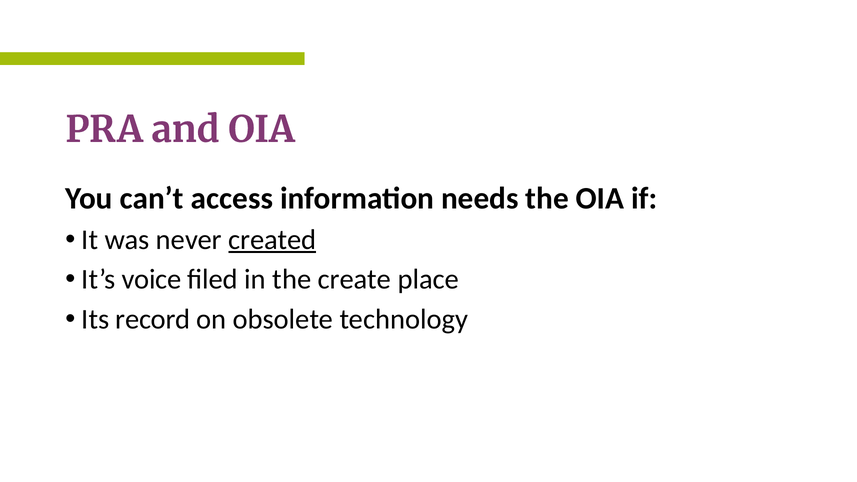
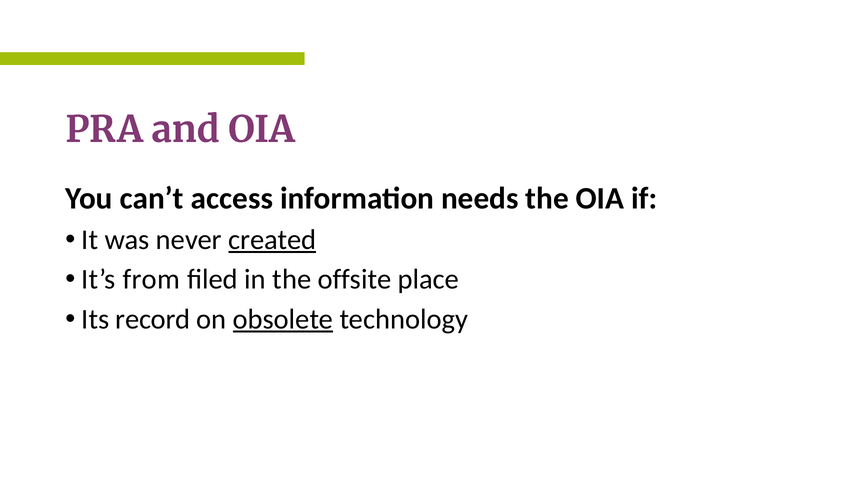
voice: voice -> from
create: create -> offsite
obsolete underline: none -> present
